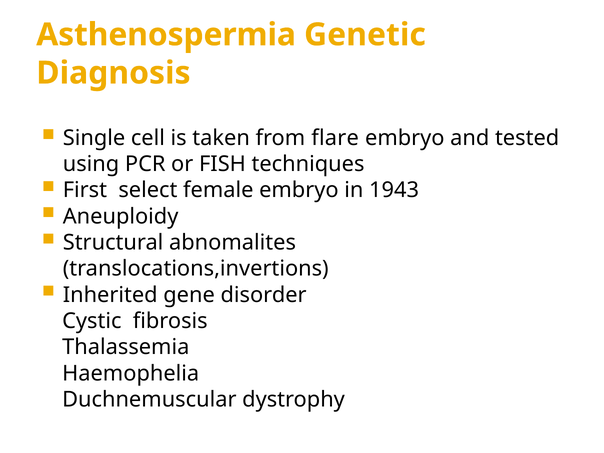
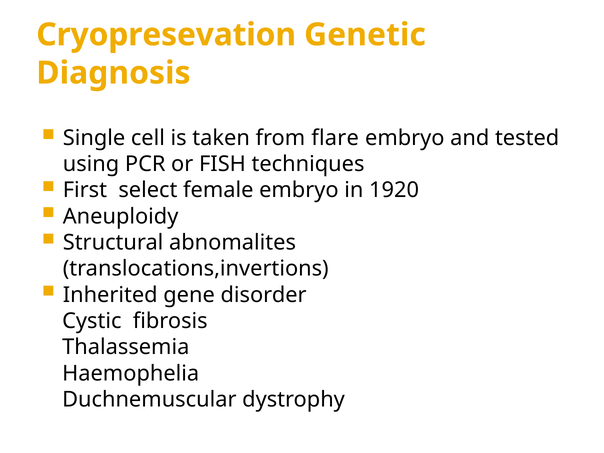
Asthenospermia: Asthenospermia -> Cryopresevation
1943: 1943 -> 1920
